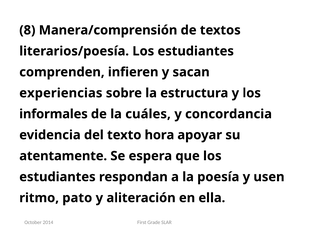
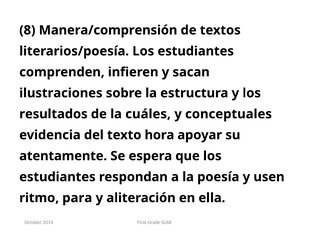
experiencias: experiencias -> ilustraciones
informales: informales -> resultados
concordancia: concordancia -> conceptuales
pato: pato -> para
